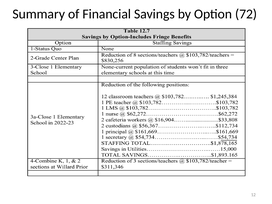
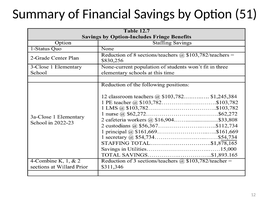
72: 72 -> 51
